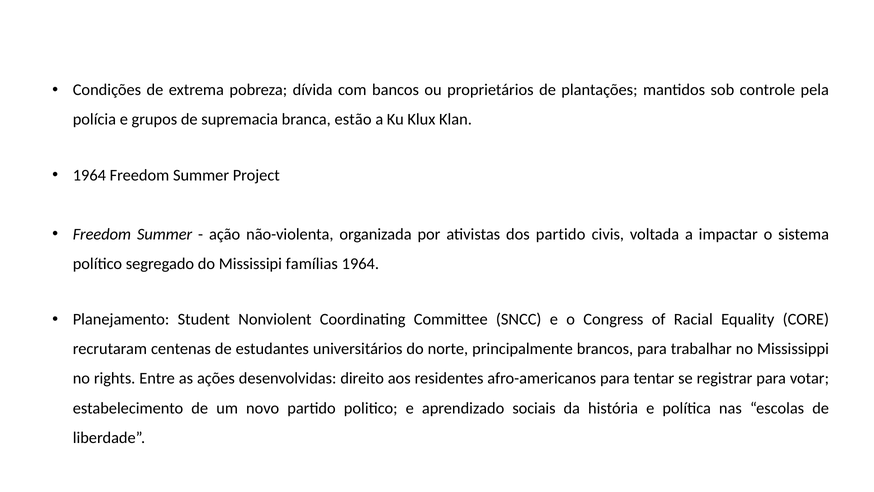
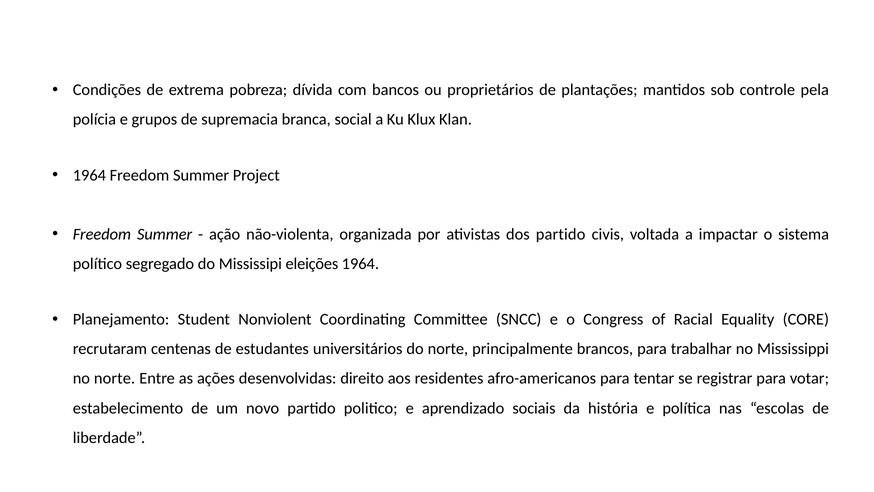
estão: estão -> social
famílias: famílias -> eleições
no rights: rights -> norte
